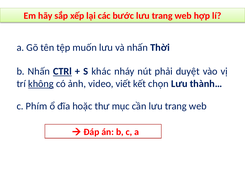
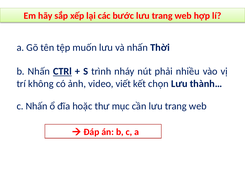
khác: khác -> trình
duyệt: duyệt -> nhiều
không underline: present -> none
c Phím: Phím -> Nhấn
